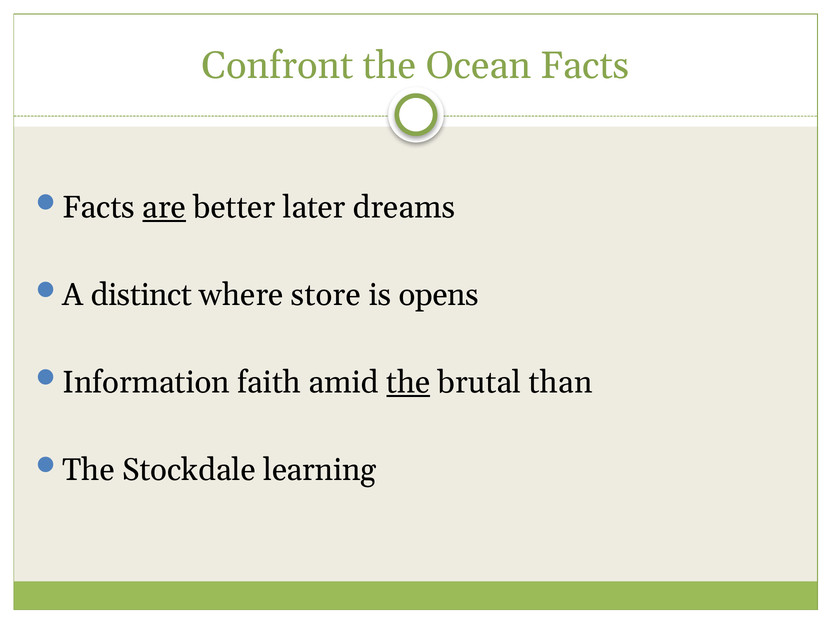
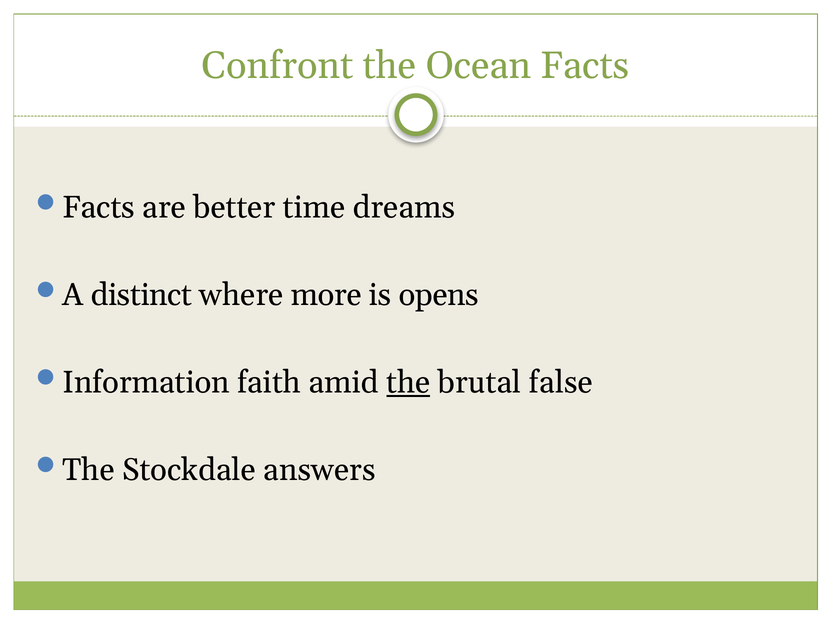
are underline: present -> none
later: later -> time
store: store -> more
than: than -> false
learning: learning -> answers
